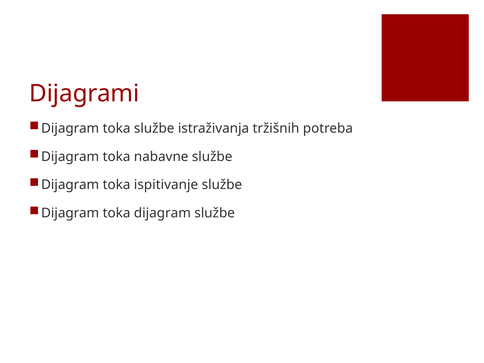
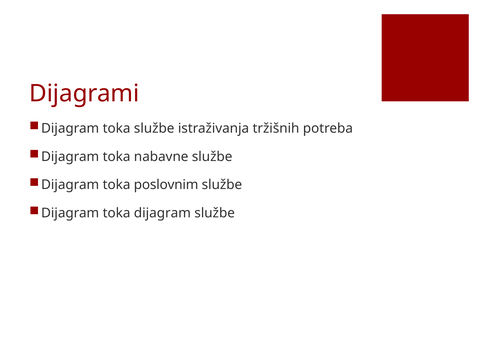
ispitivanje: ispitivanje -> poslovnim
